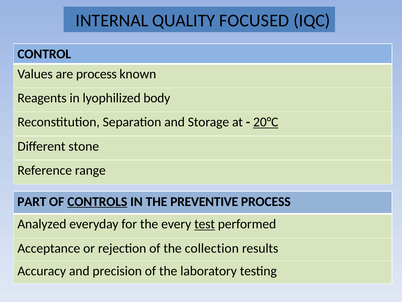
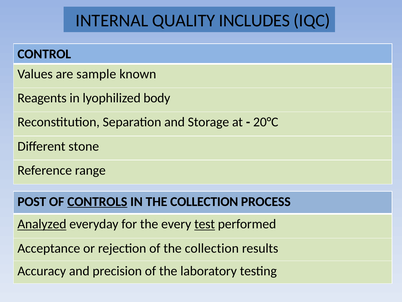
FOCUSED: FOCUSED -> INCLUDES
are process: process -> sample
20°C underline: present -> none
PART: PART -> POST
IN THE PREVENTIVE: PREVENTIVE -> COLLECTION
Analyzed underline: none -> present
